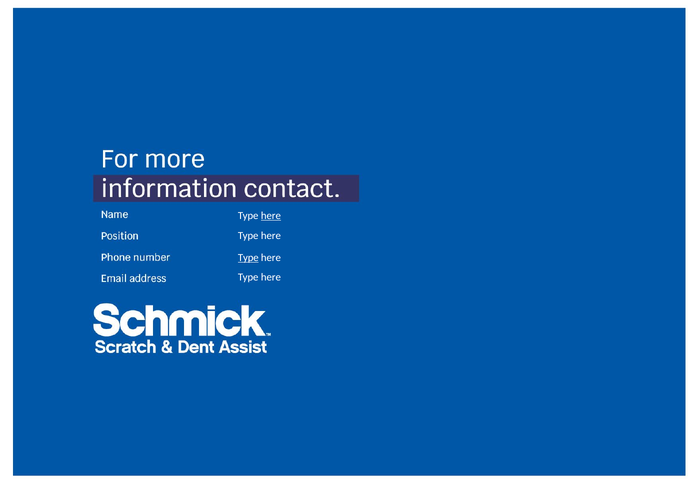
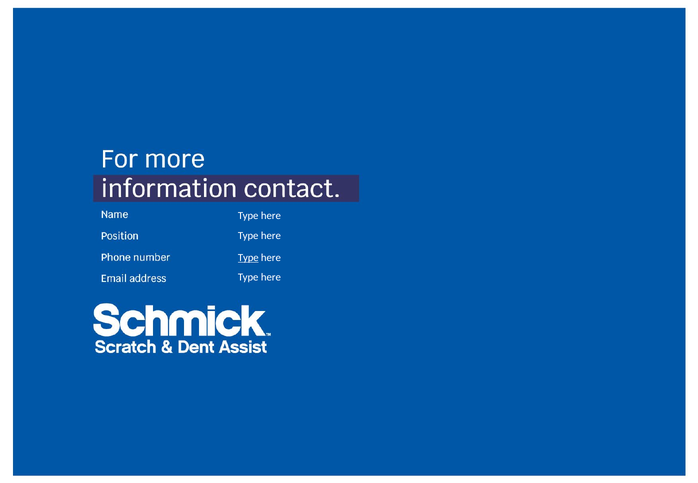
here at (271, 216) underline: present -> none
